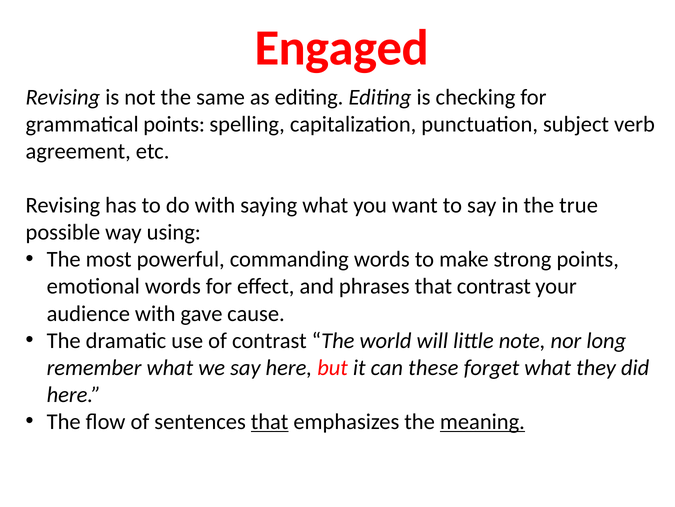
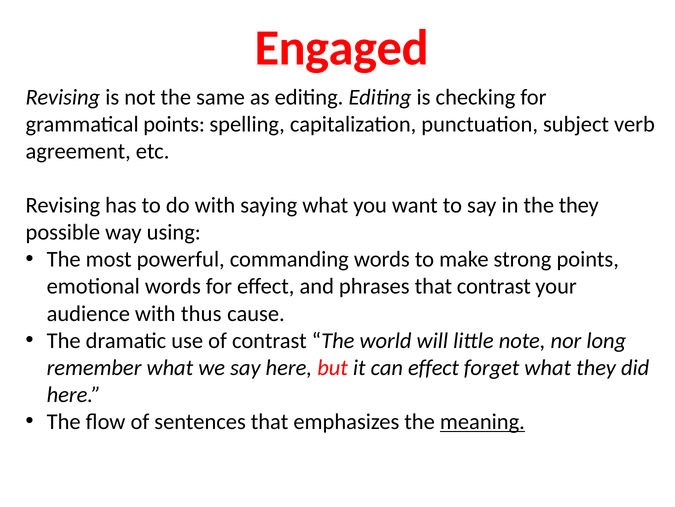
the true: true -> they
gave: gave -> thus
can these: these -> effect
that at (270, 421) underline: present -> none
